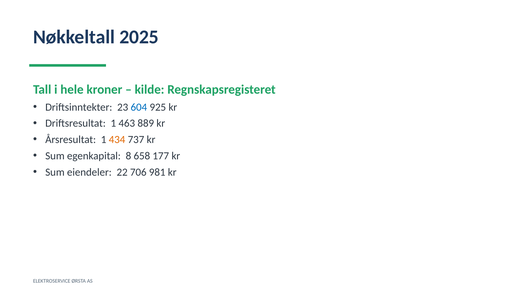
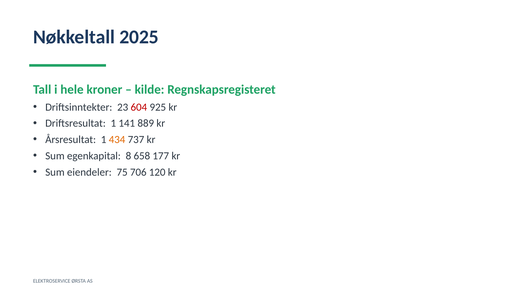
604 colour: blue -> red
463: 463 -> 141
22: 22 -> 75
981: 981 -> 120
